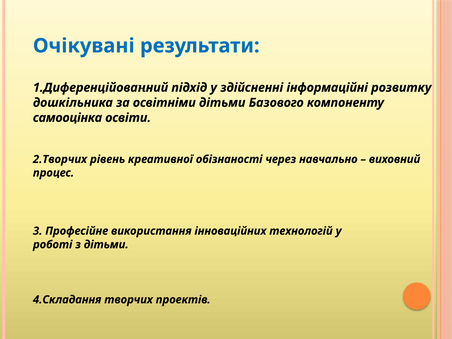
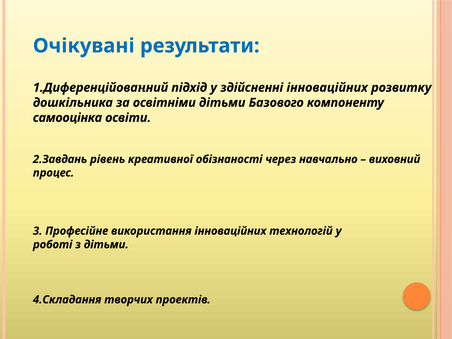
здійсненні інформаційні: інформаційні -> інноваційних
2.Творчих: 2.Творчих -> 2.Завдань
